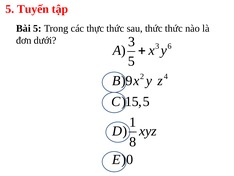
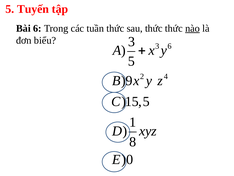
Bài 5: 5 -> 6
thực: thực -> tuần
nào underline: none -> present
dưới: dưới -> biểu
